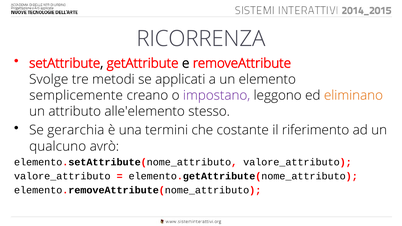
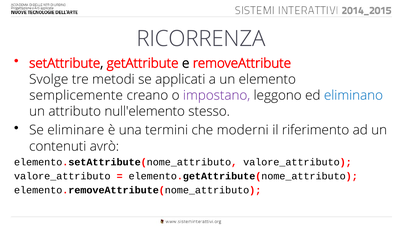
eliminano colour: orange -> blue
alle'elemento: alle'elemento -> null'elemento
gerarchia: gerarchia -> eliminare
costante: costante -> moderni
qualcuno: qualcuno -> contenuti
